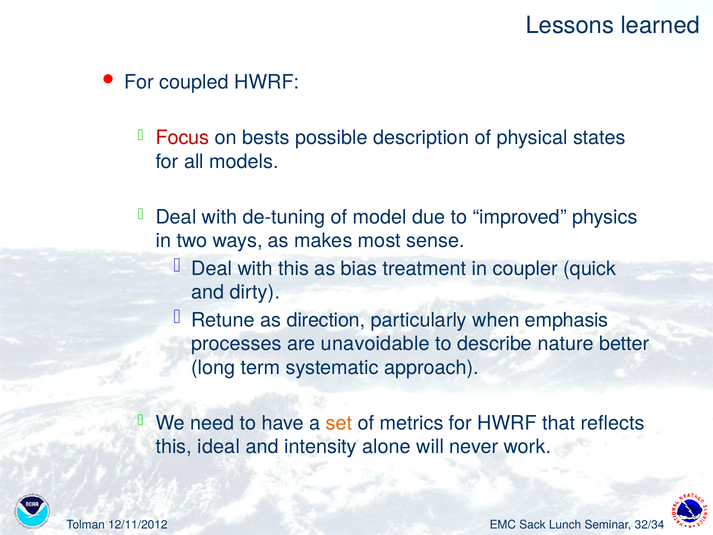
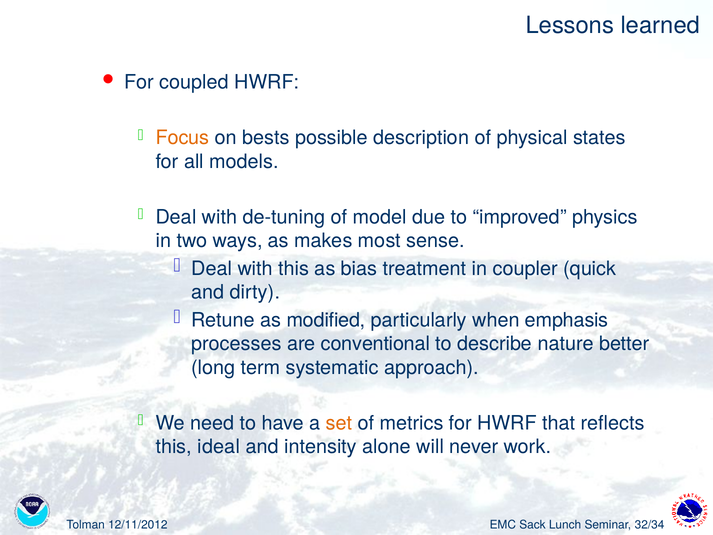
Focus colour: red -> orange
direction: direction -> modified
unavoidable: unavoidable -> conventional
